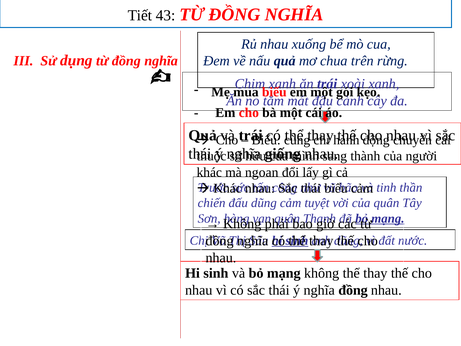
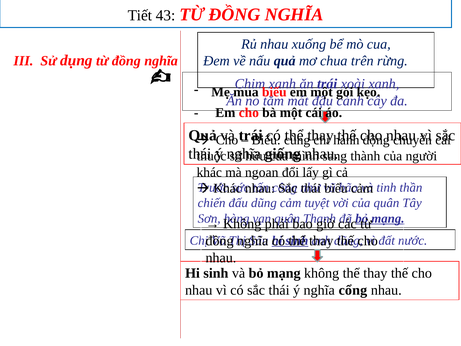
nghĩa đồng: đồng -> cổng
